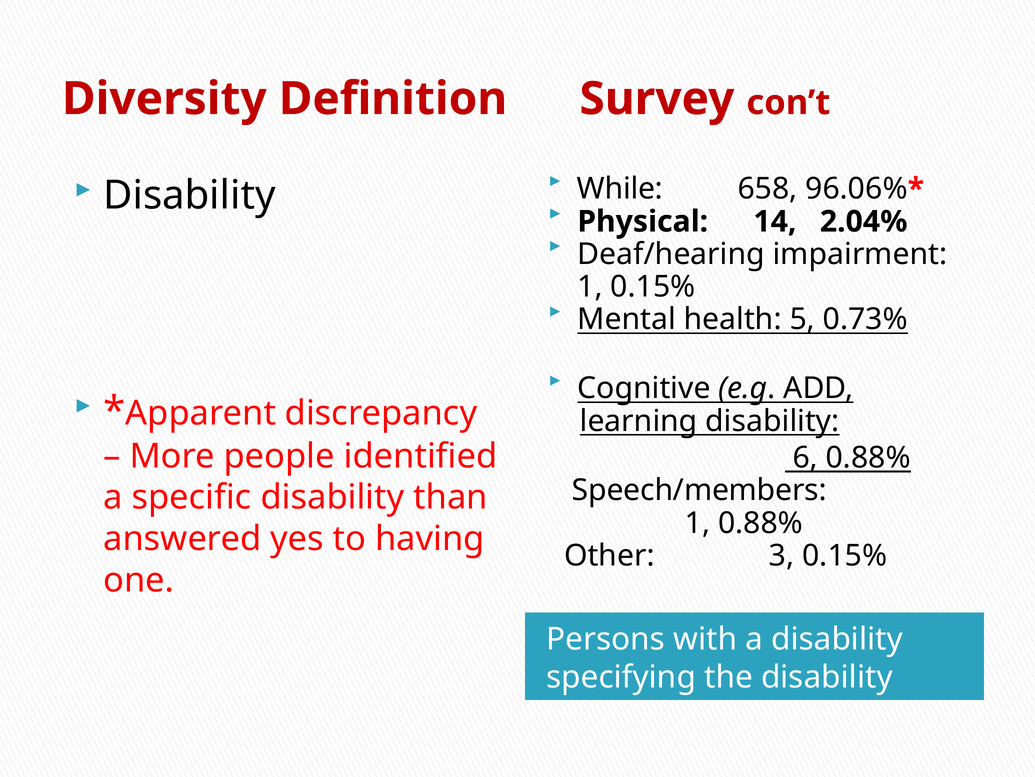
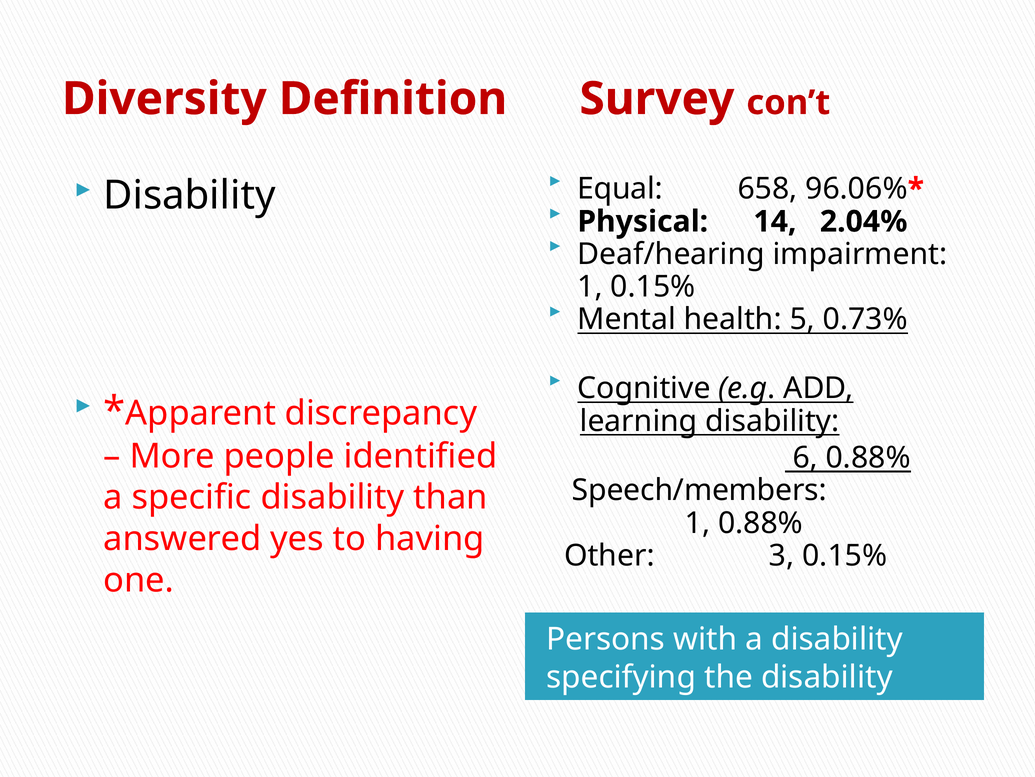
While: While -> Equal
